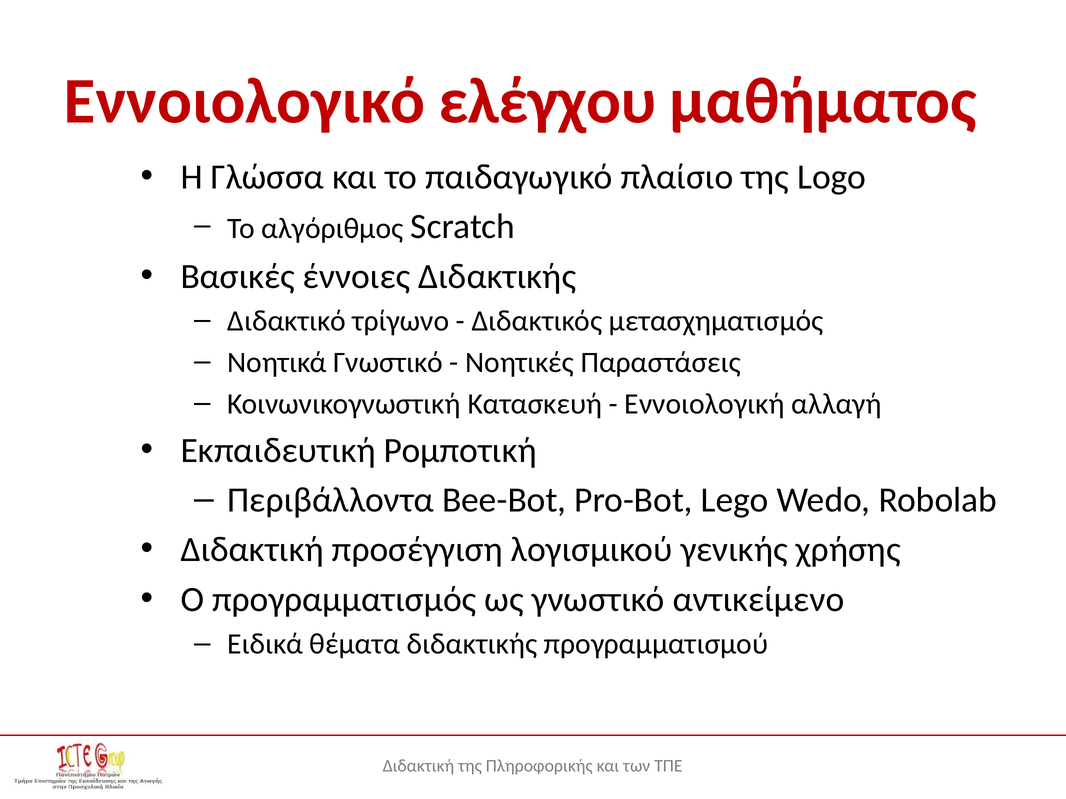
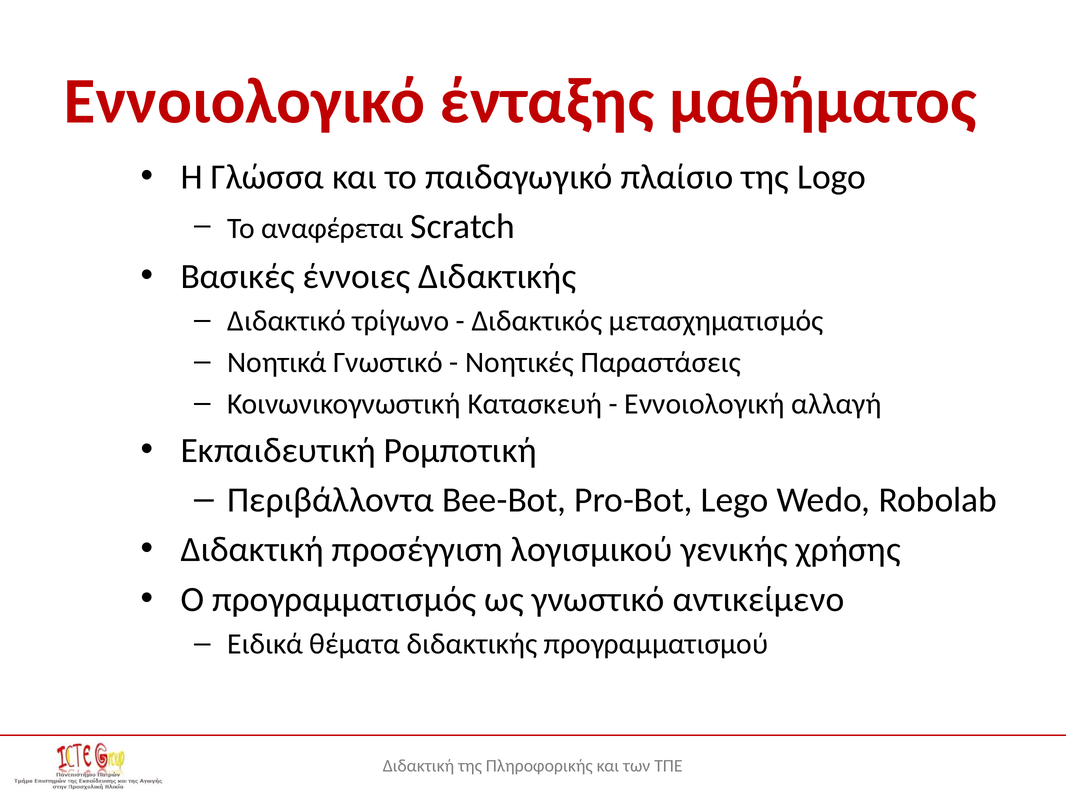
ελέγχου: ελέγχου -> ένταξης
αλγόριθμος: αλγόριθμος -> αναφέρεται
